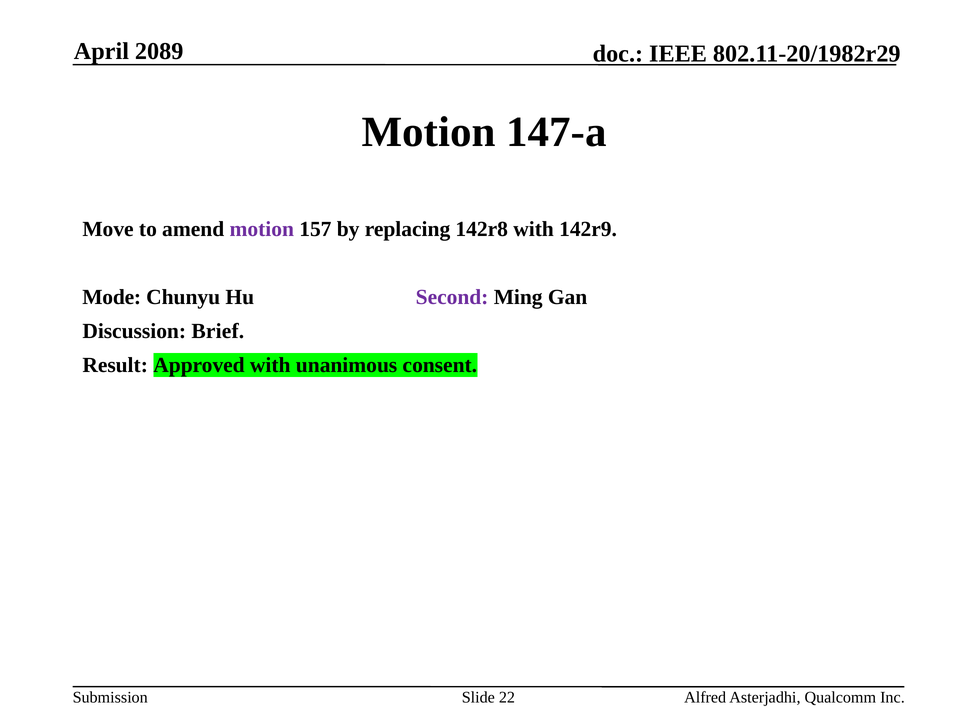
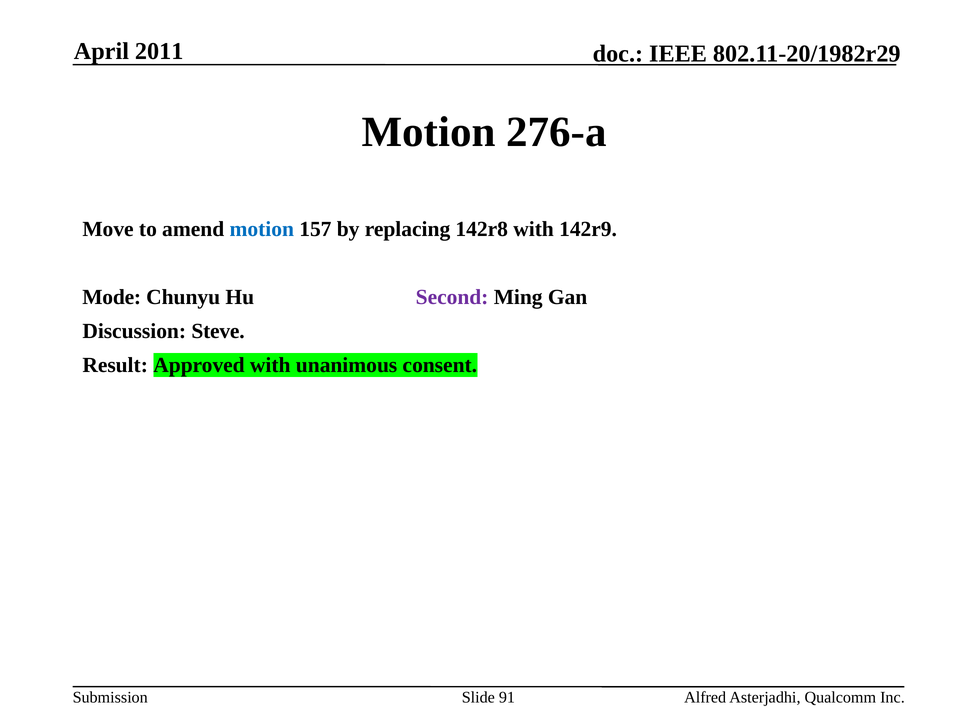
2089: 2089 -> 2011
147-a: 147-a -> 276-a
motion at (262, 229) colour: purple -> blue
Brief: Brief -> Steve
22: 22 -> 91
